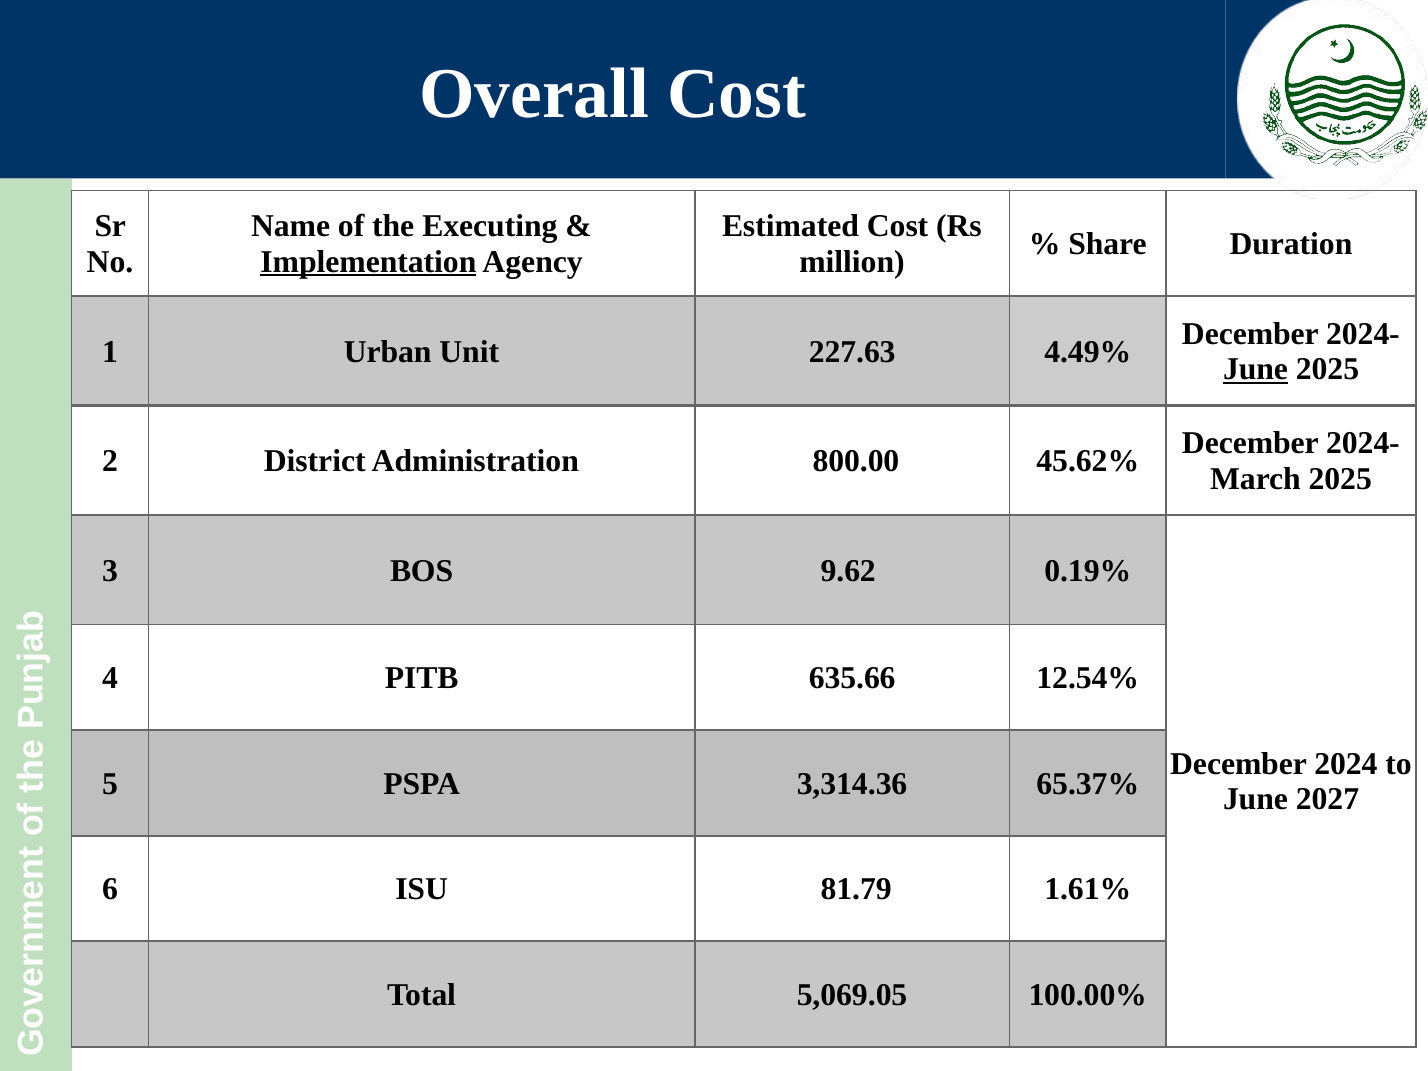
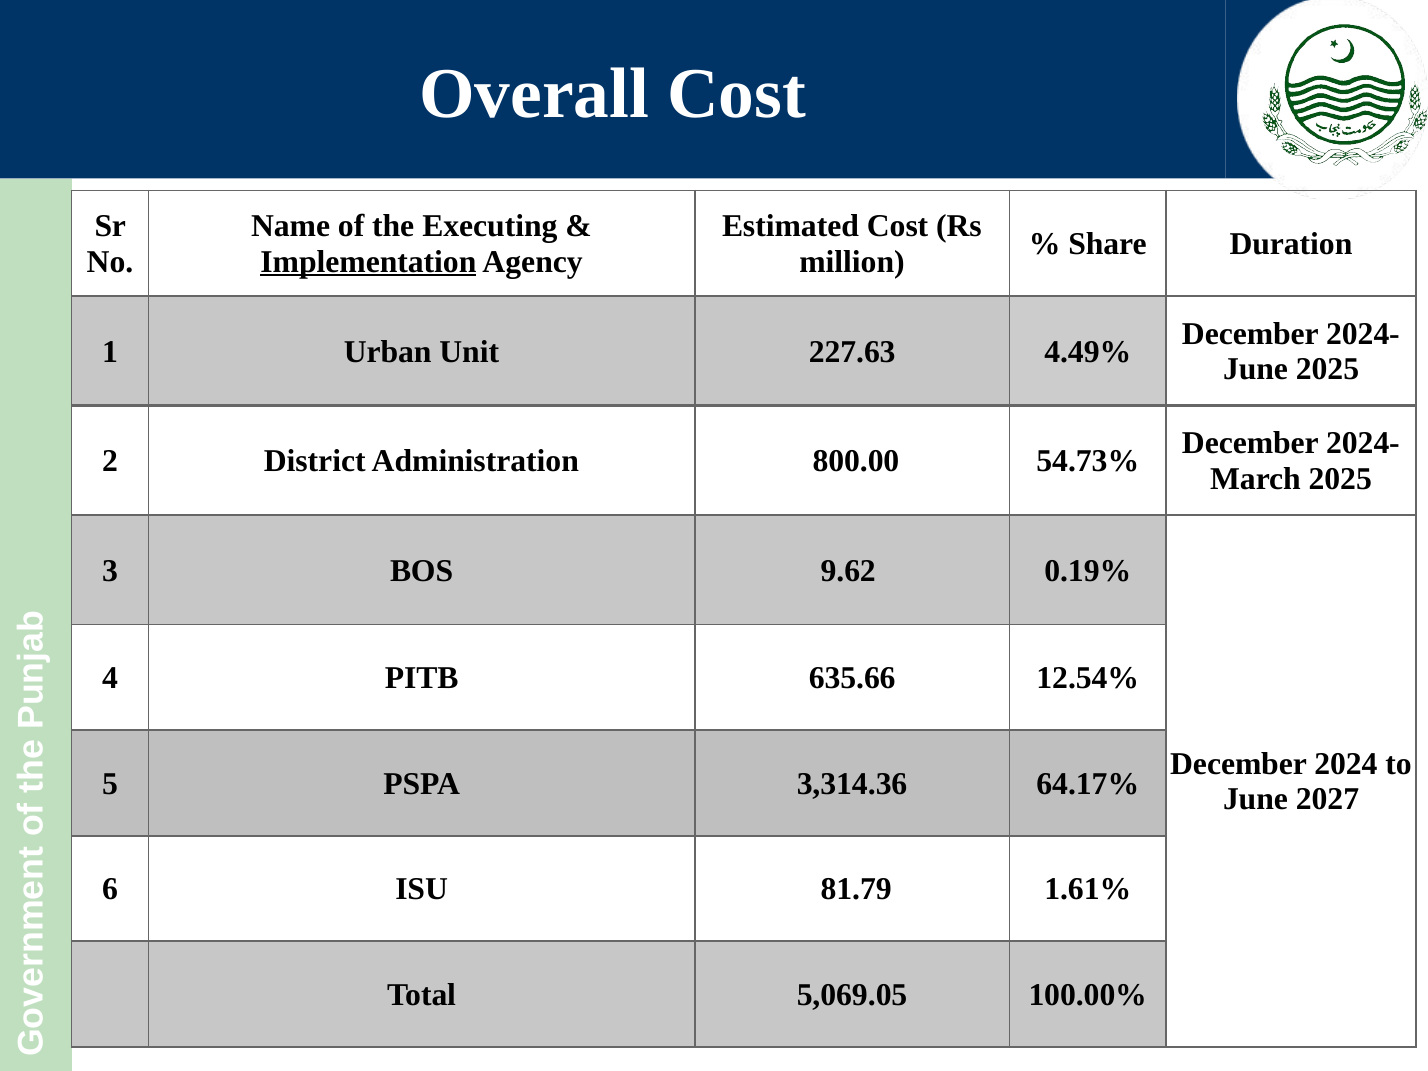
June at (1256, 369) underline: present -> none
45.62%: 45.62% -> 54.73%
65.37%: 65.37% -> 64.17%
